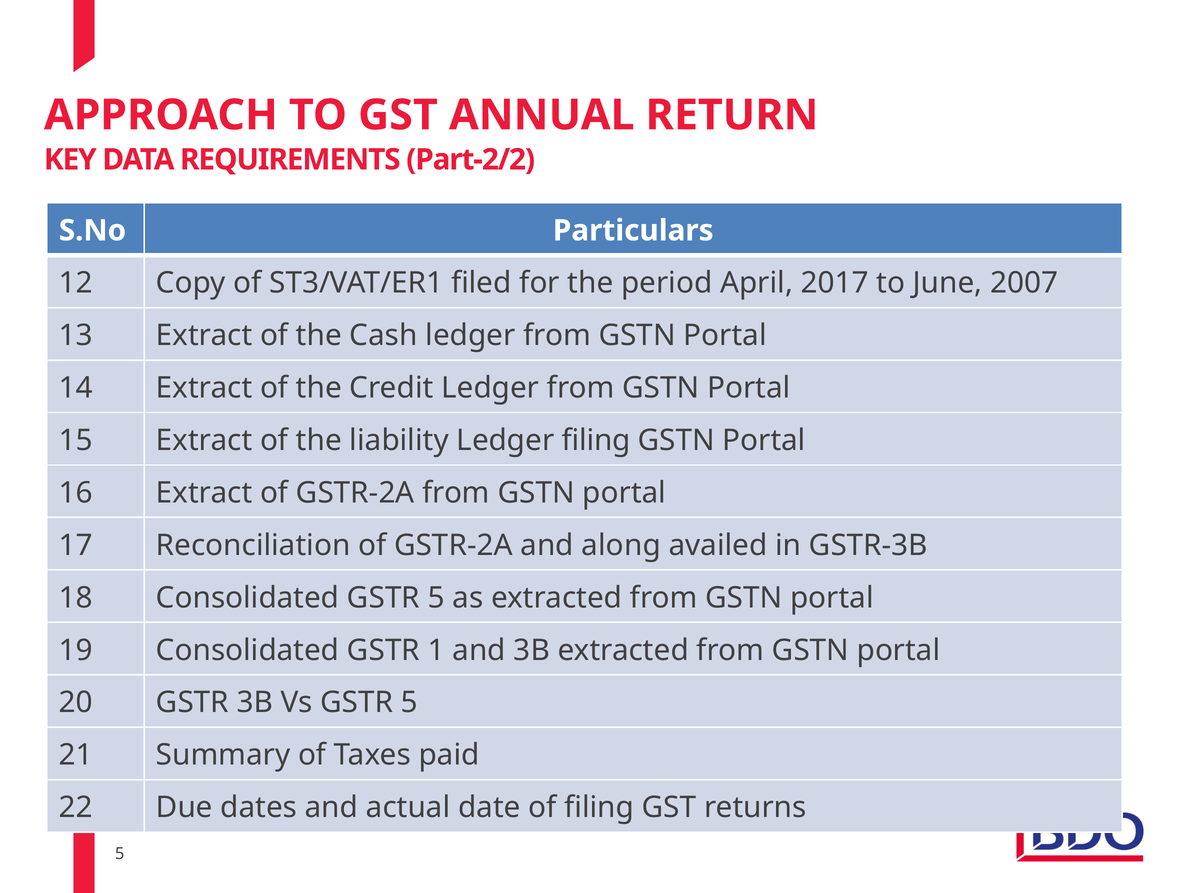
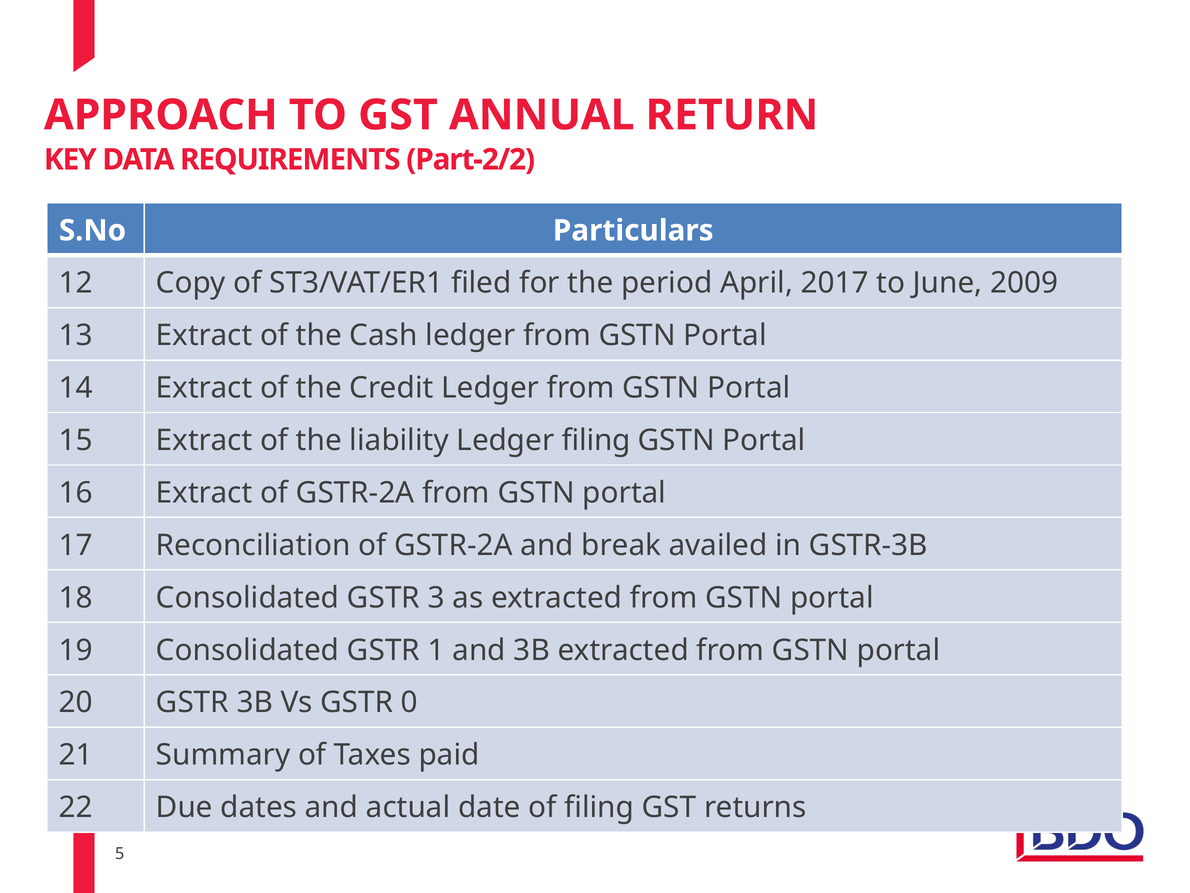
2007: 2007 -> 2009
along: along -> break
Consolidated GSTR 5: 5 -> 3
Vs GSTR 5: 5 -> 0
